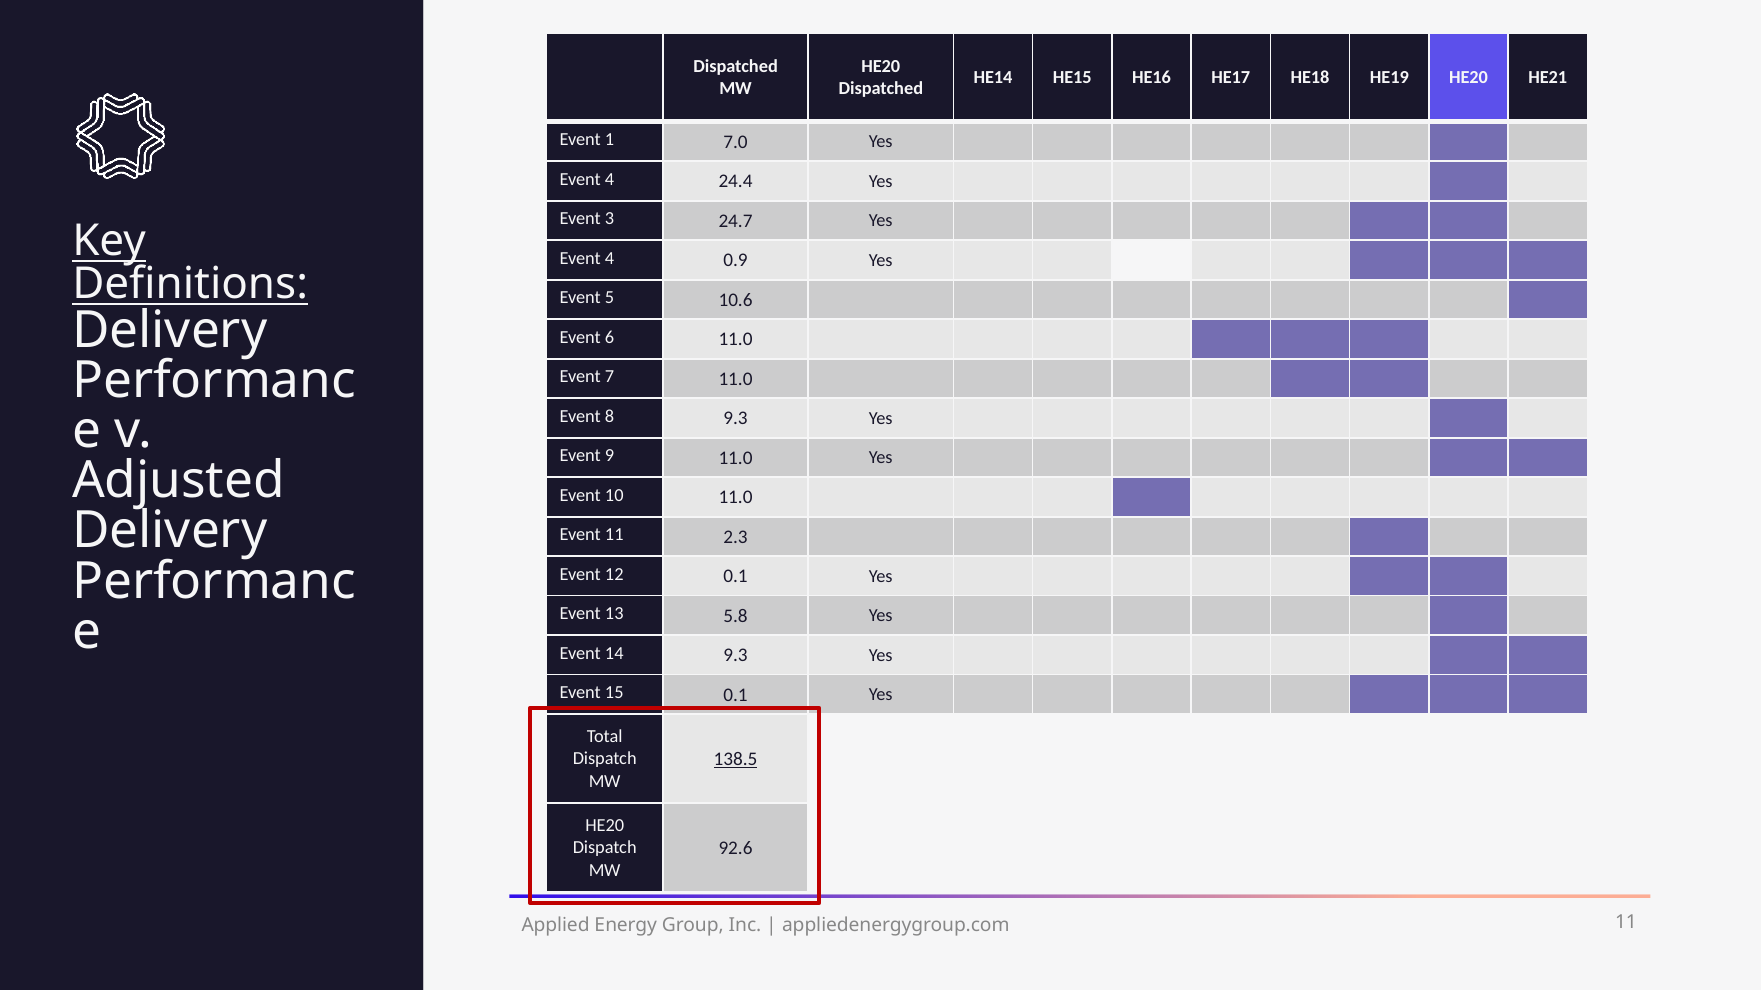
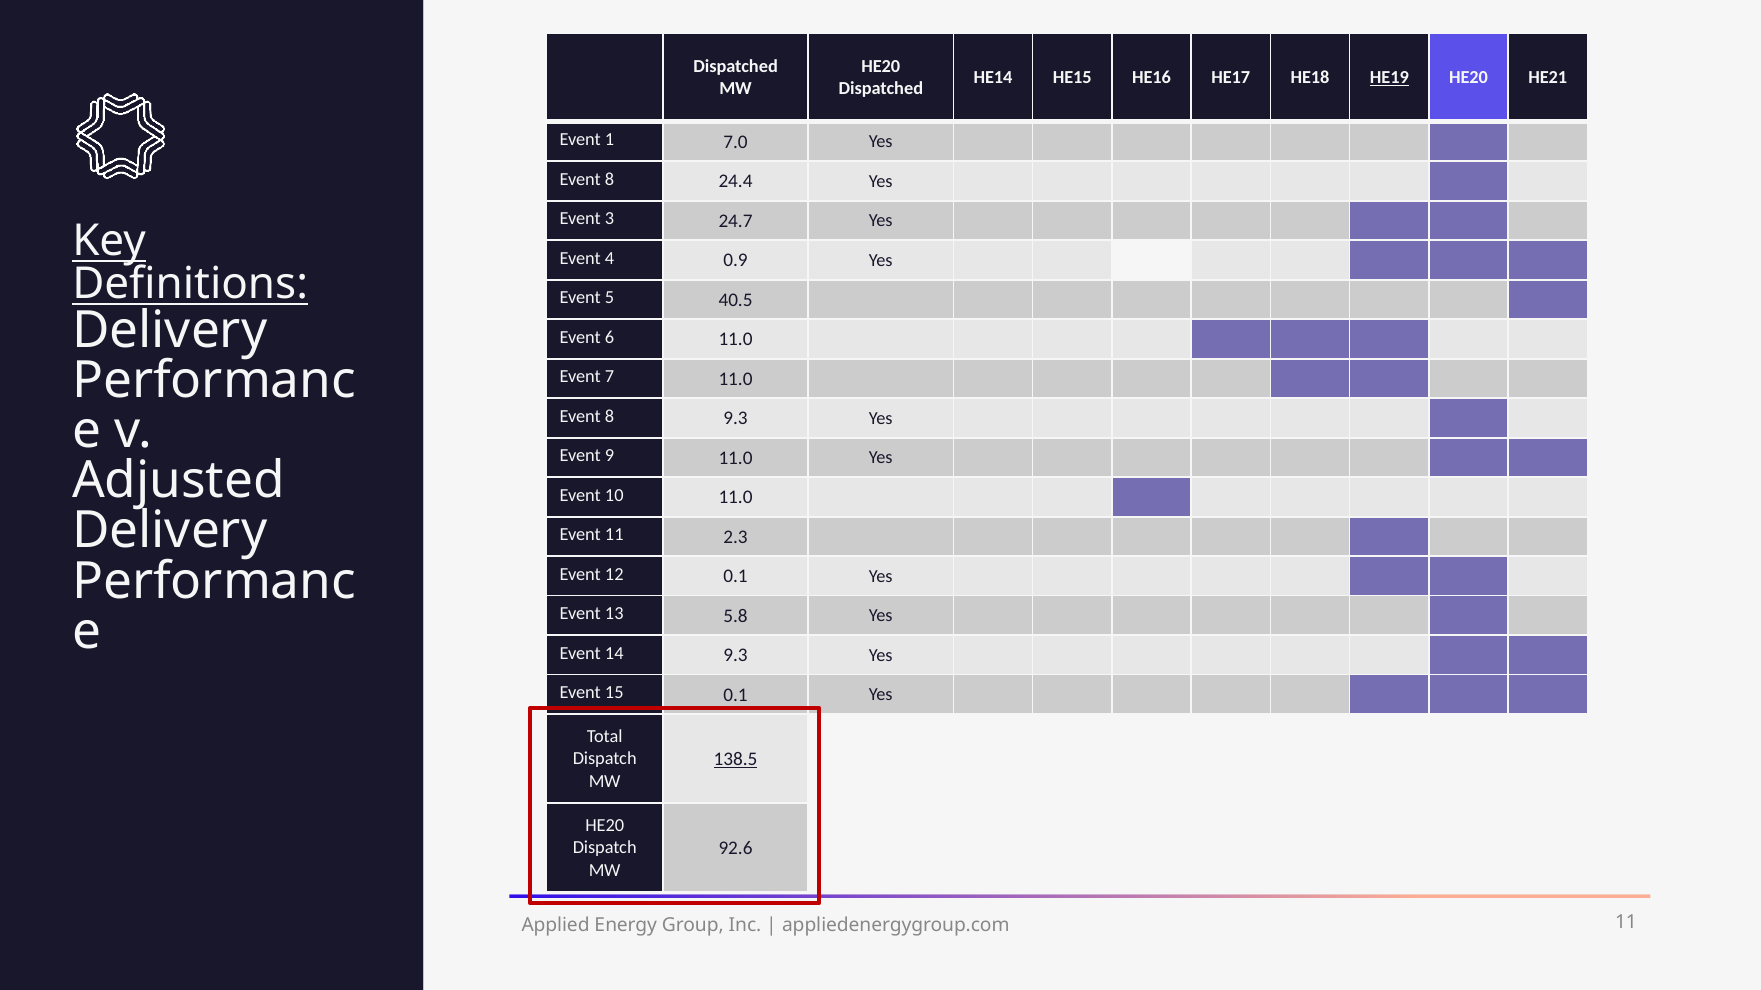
HE19 underline: none -> present
4 at (609, 179): 4 -> 8
10.6: 10.6 -> 40.5
